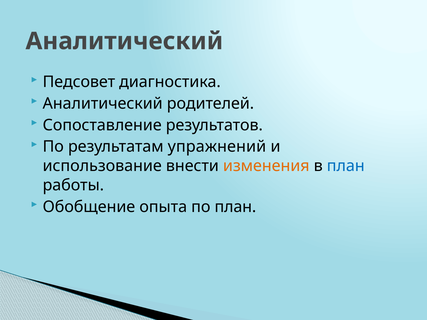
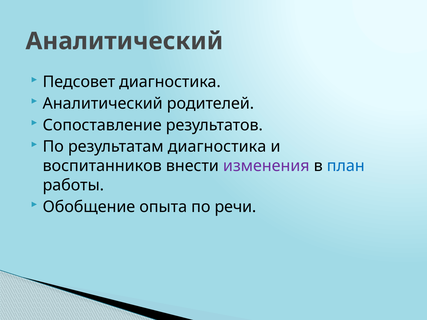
результатам упражнений: упражнений -> диагностика
использование: использование -> воспитанников
изменения colour: orange -> purple
по план: план -> речи
